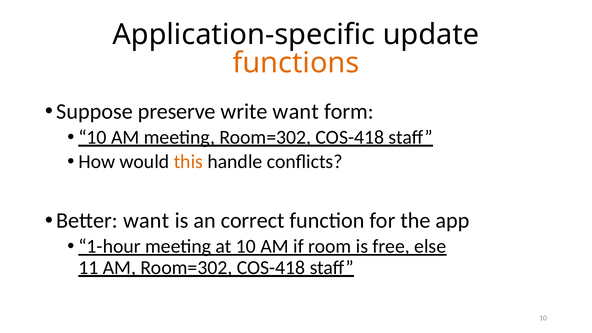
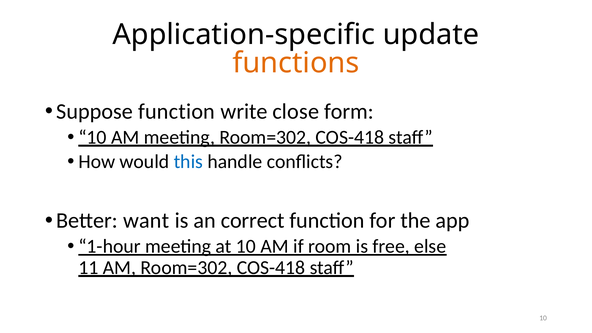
Suppose preserve: preserve -> function
write want: want -> close
this colour: orange -> blue
